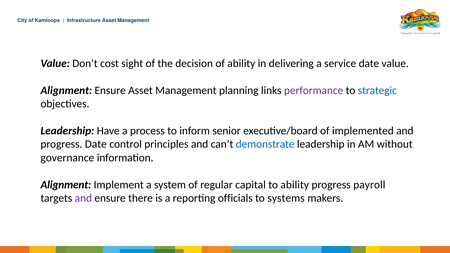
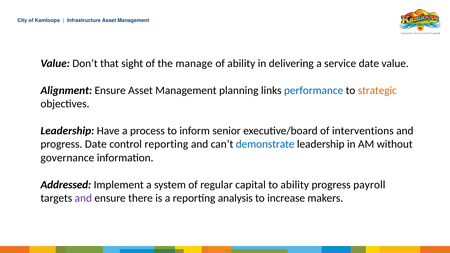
cost: cost -> that
decision: decision -> manage
performance colour: purple -> blue
strategic colour: blue -> orange
implemented: implemented -> interventions
control principles: principles -> reporting
Alignment at (66, 185): Alignment -> Addressed
officials: officials -> analysis
systems: systems -> increase
